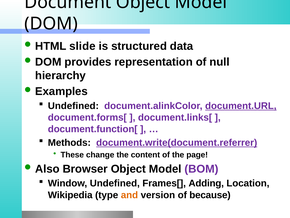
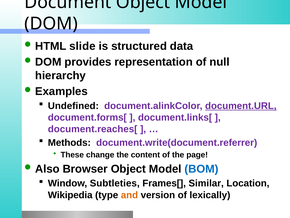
document.function[: document.function[ -> document.reaches[
document.write(document.referrer underline: present -> none
BOM colour: purple -> blue
Window Undefined: Undefined -> Subtleties
Adding: Adding -> Similar
because: because -> lexically
